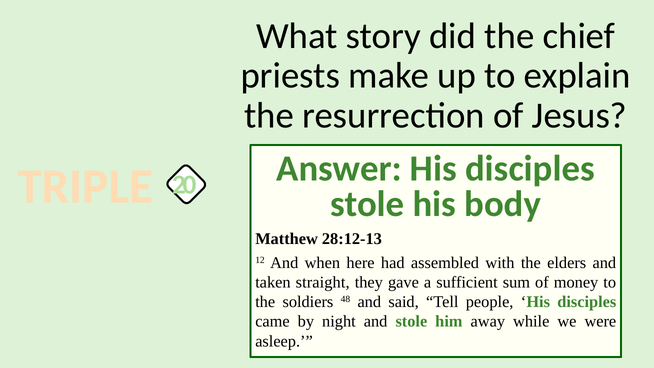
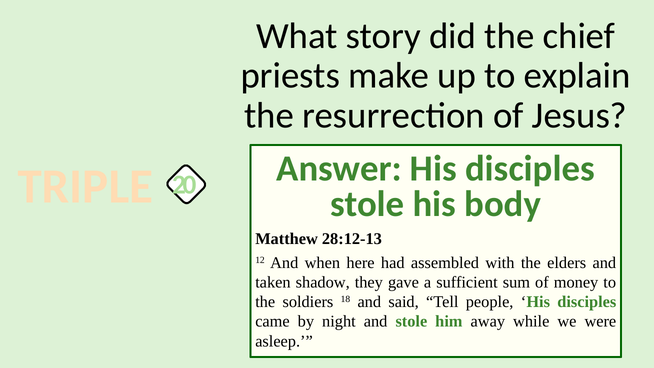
straight: straight -> shadow
48: 48 -> 18
